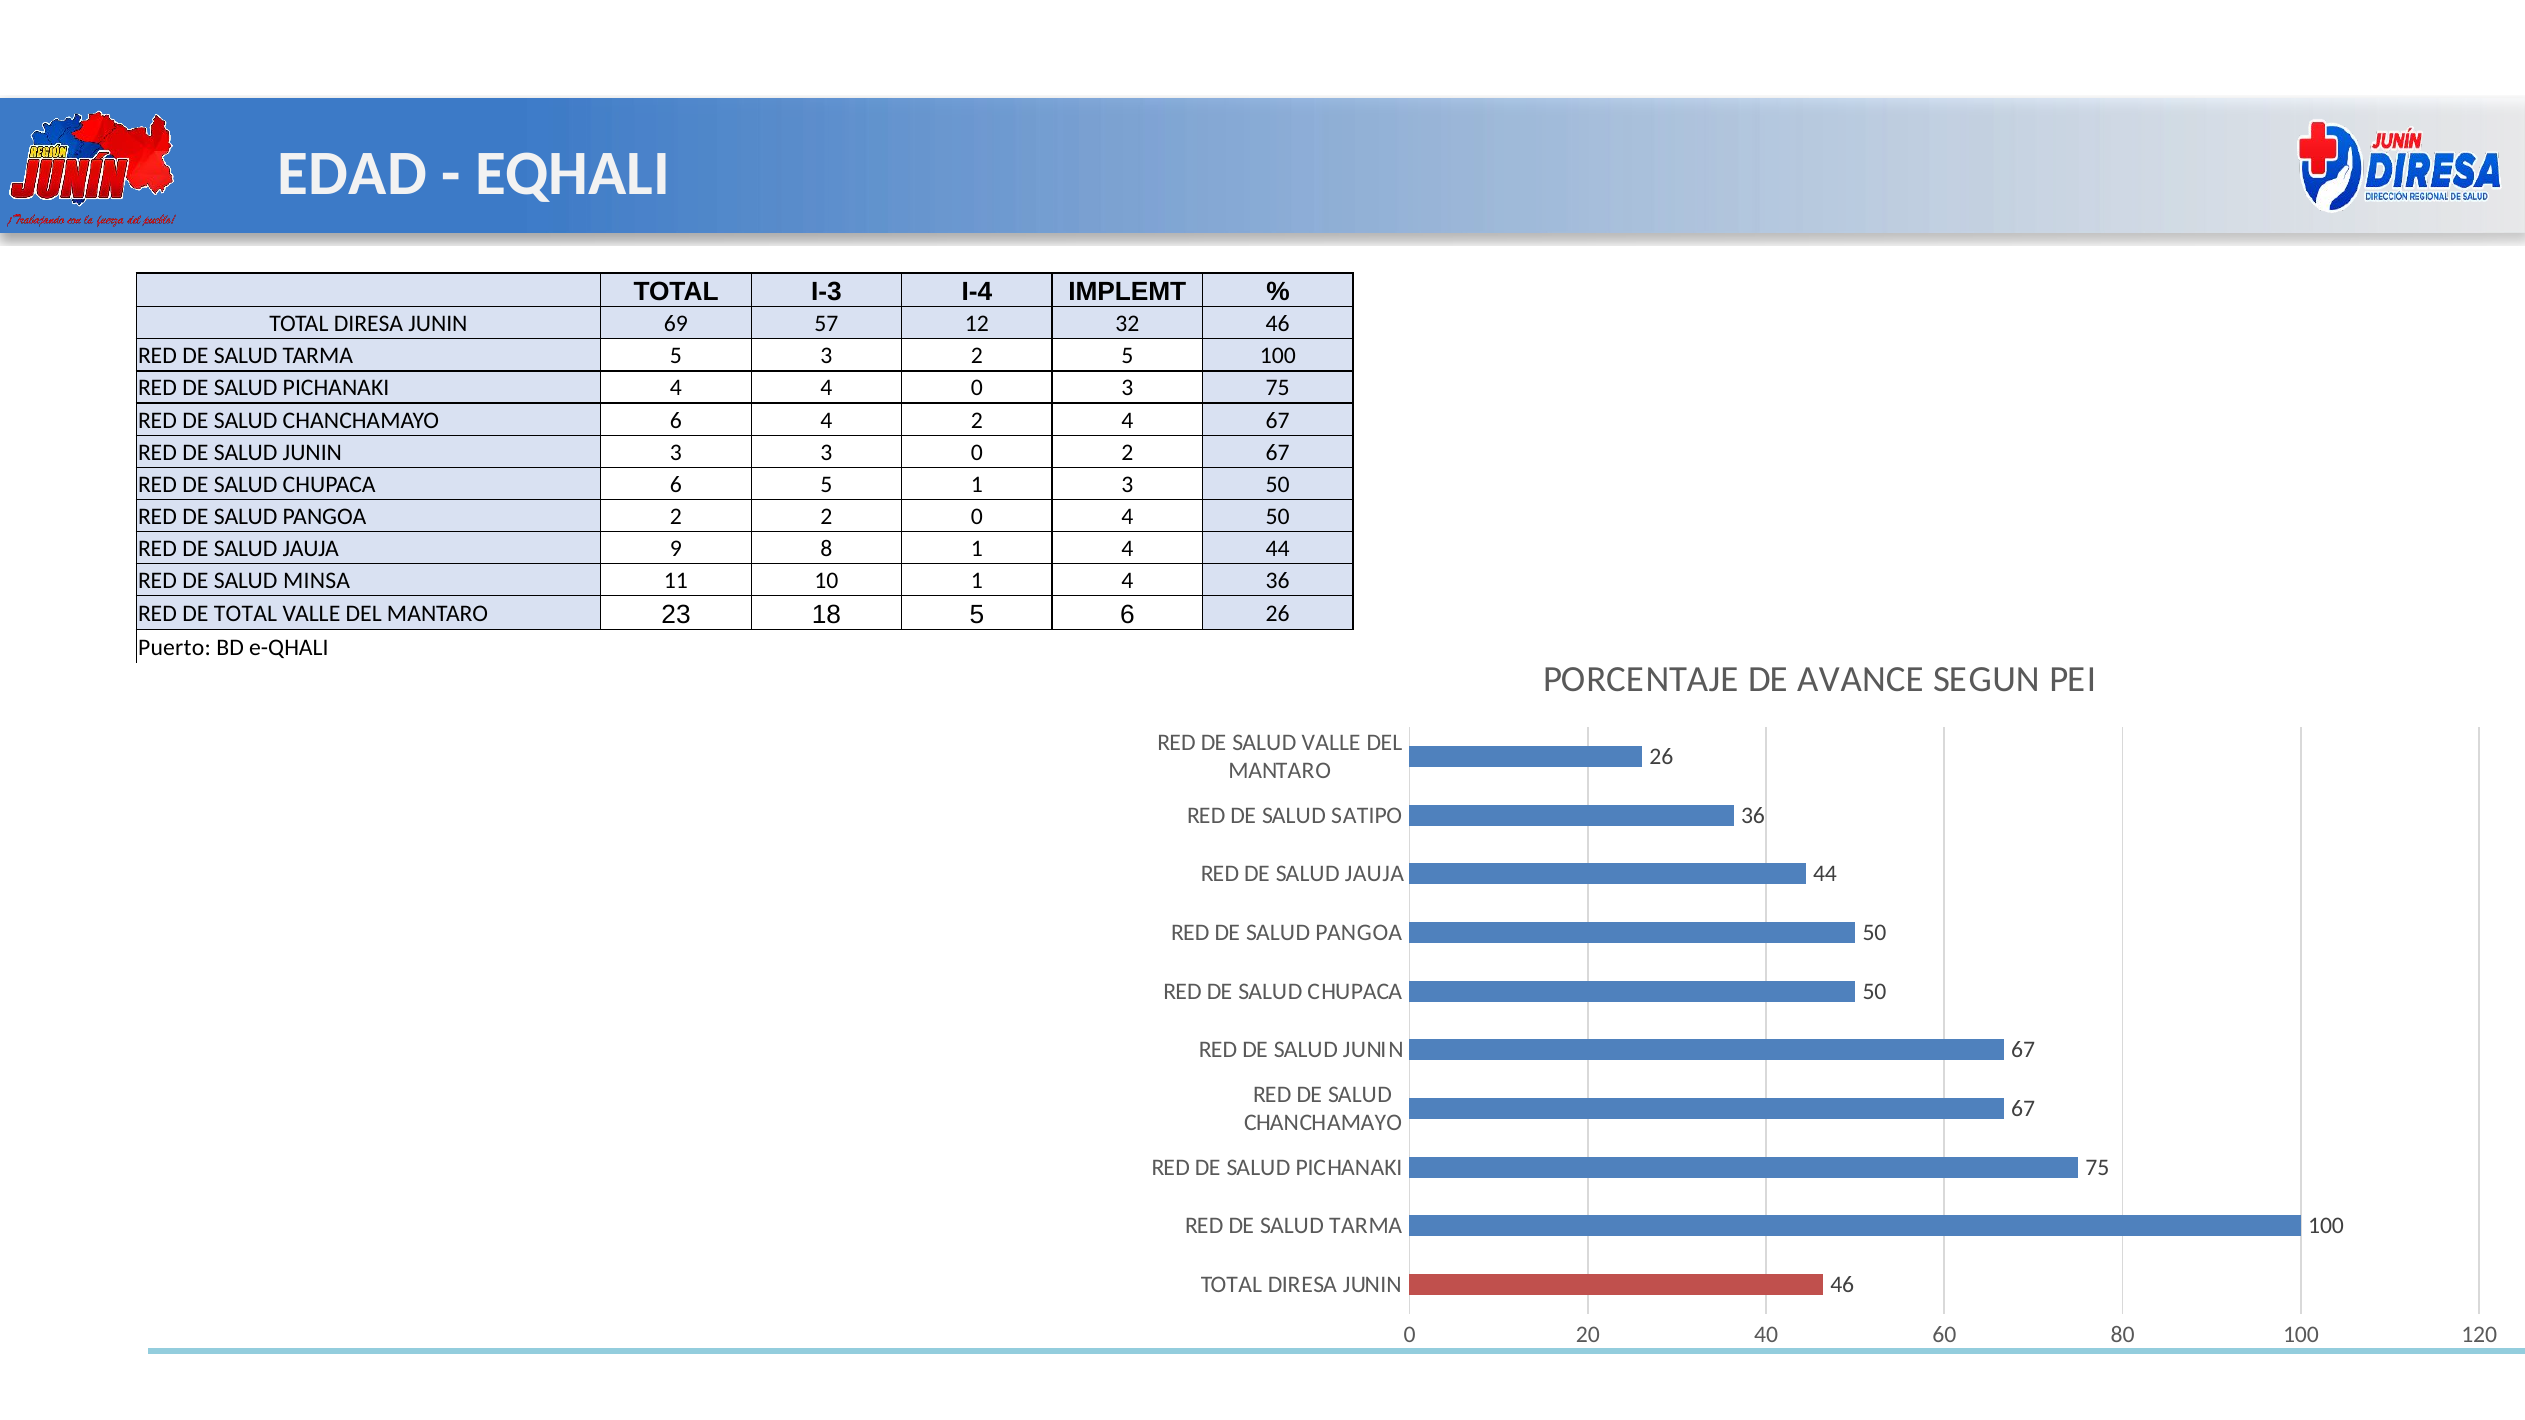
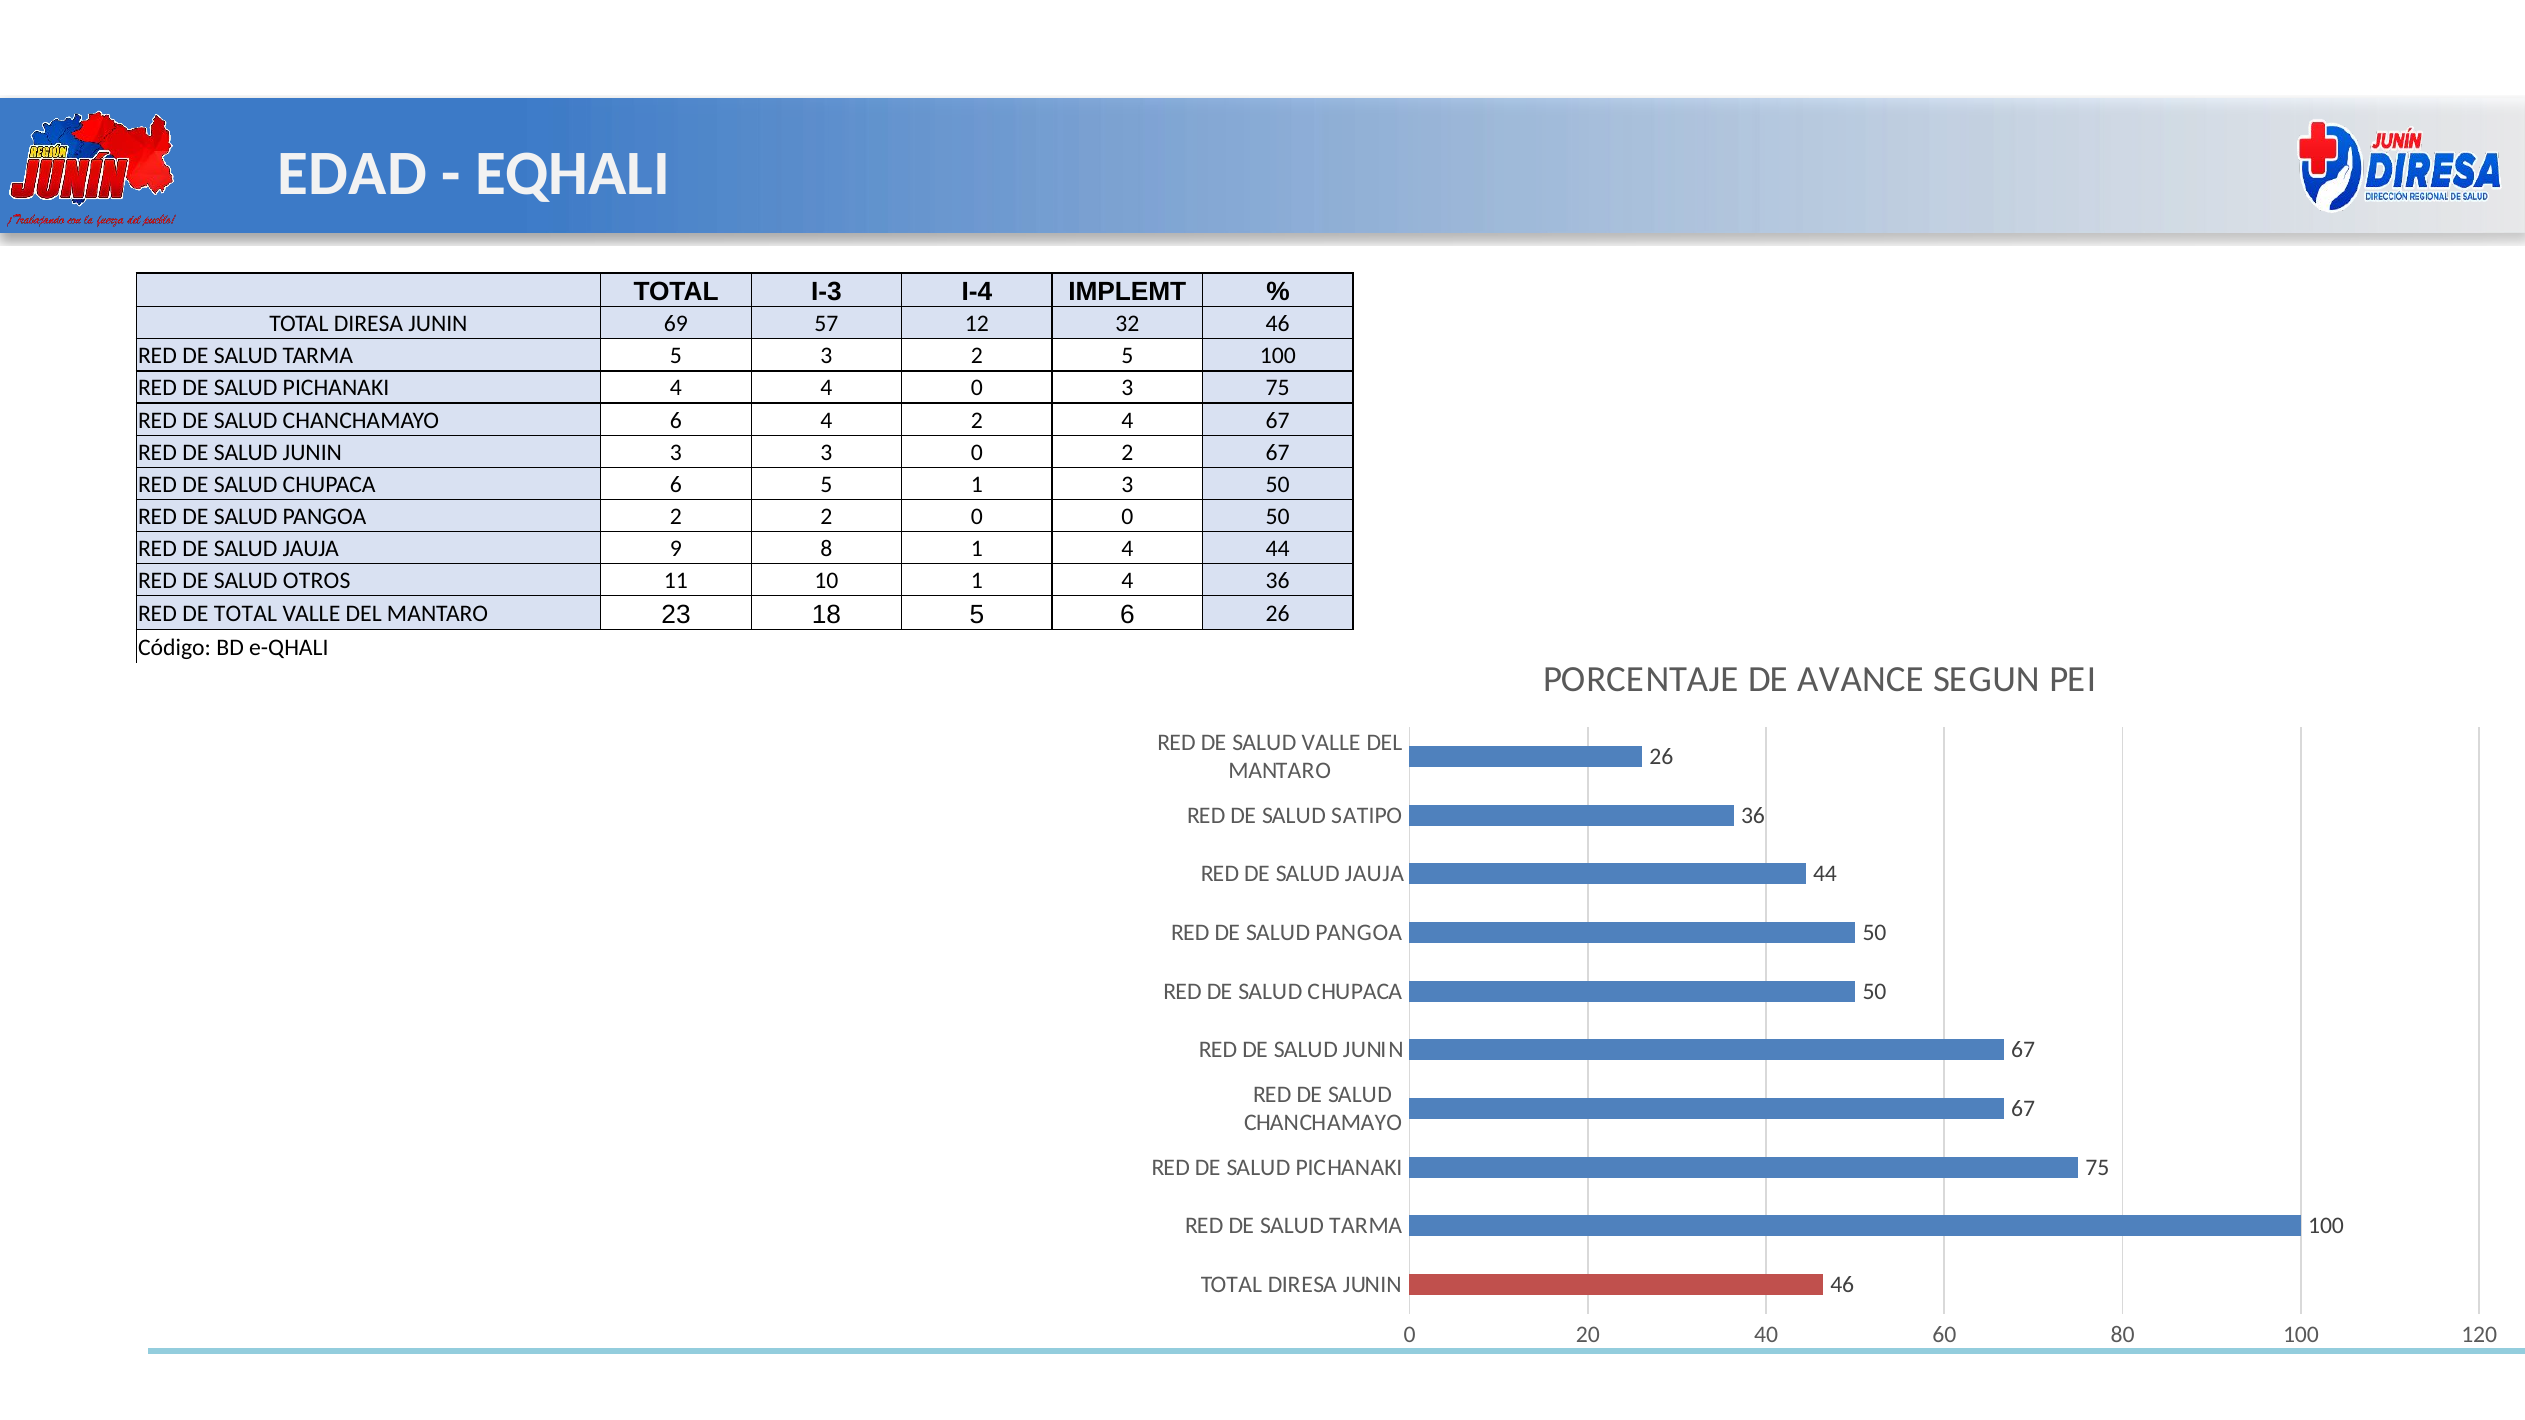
0 4: 4 -> 0
MINSA: MINSA -> OTROS
Puerto: Puerto -> Código
